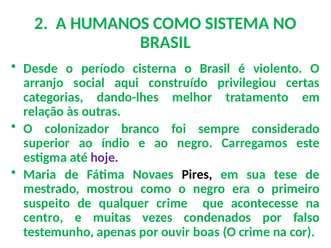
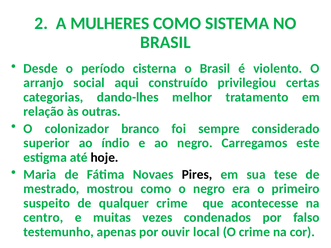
HUMANOS: HUMANOS -> MULHERES
hoje colour: purple -> black
boas: boas -> local
